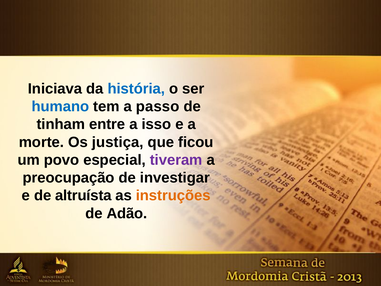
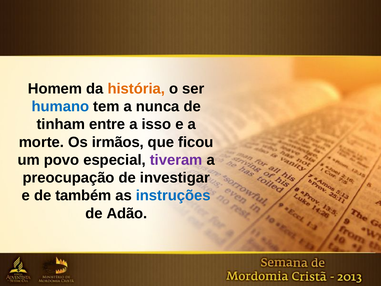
Iniciava: Iniciava -> Homem
história colour: blue -> orange
passo: passo -> nunca
justiça: justiça -> irmãos
altruísta: altruísta -> também
instruções colour: orange -> blue
